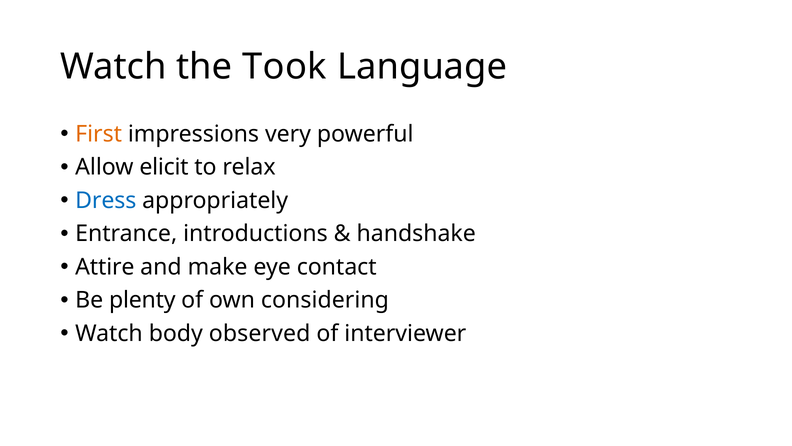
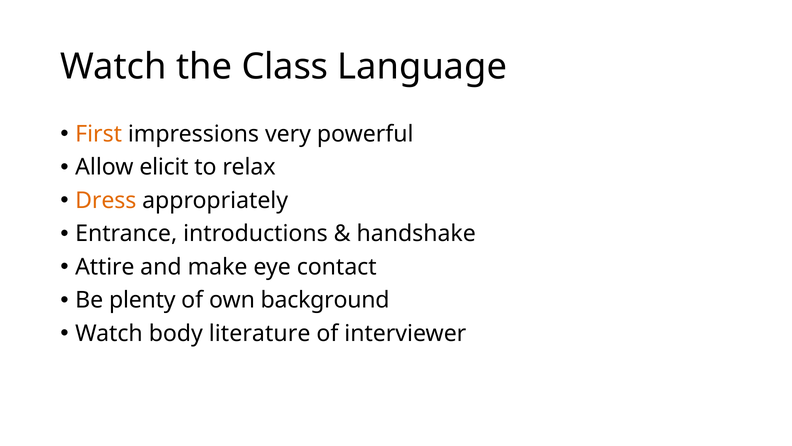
Took: Took -> Class
Dress colour: blue -> orange
considering: considering -> background
observed: observed -> literature
